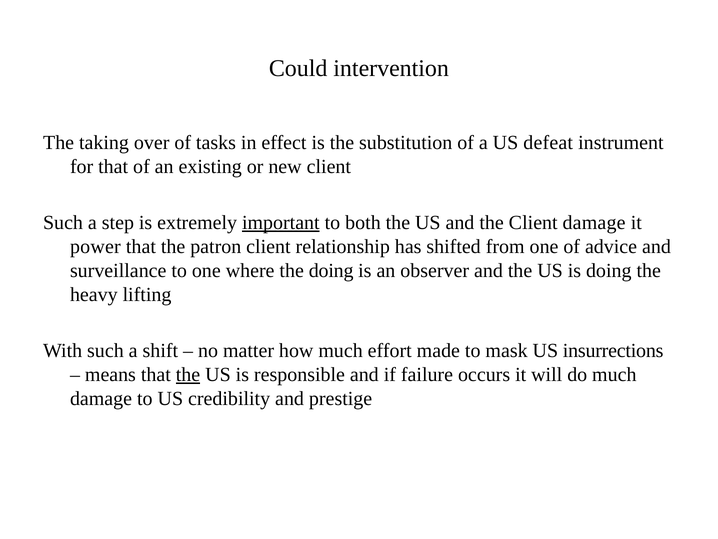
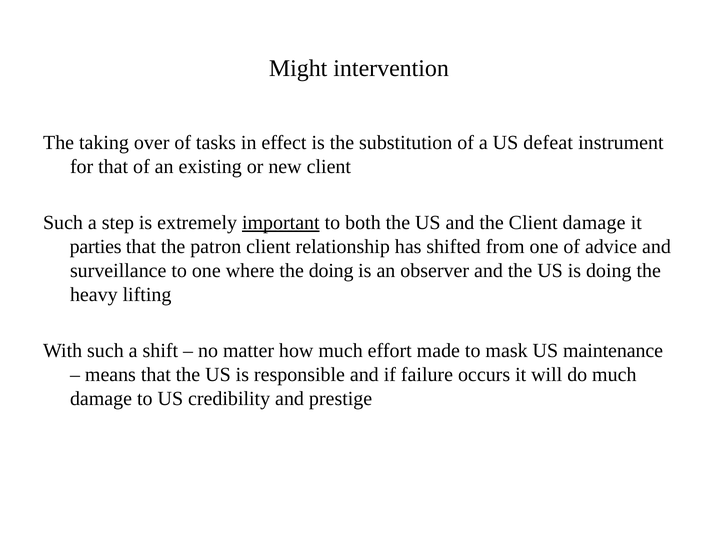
Could: Could -> Might
power: power -> parties
insurrections: insurrections -> maintenance
the at (188, 374) underline: present -> none
